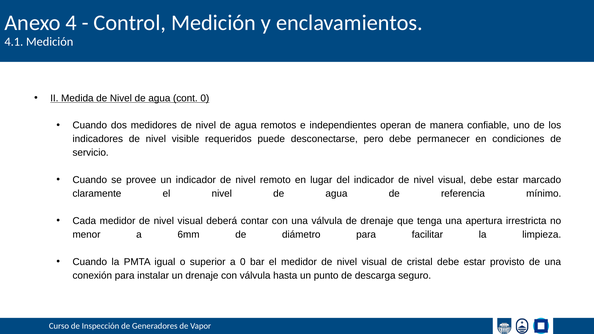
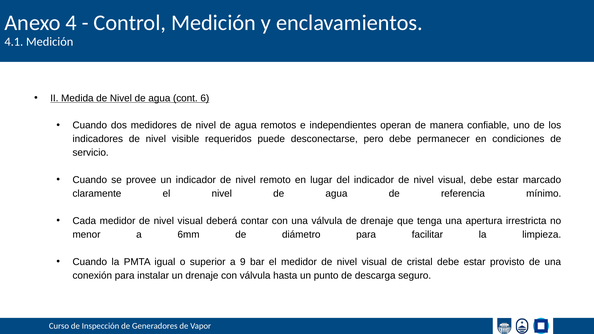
cont 0: 0 -> 6
a 0: 0 -> 9
